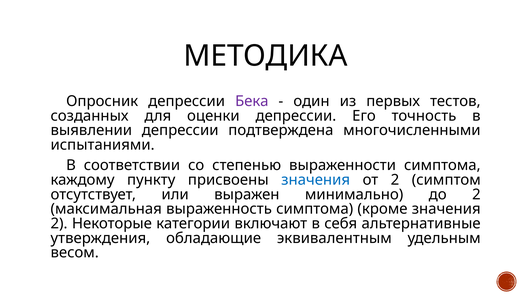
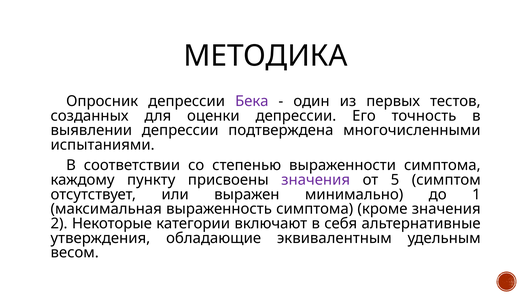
значения at (316, 180) colour: blue -> purple
от 2: 2 -> 5
до 2: 2 -> 1
